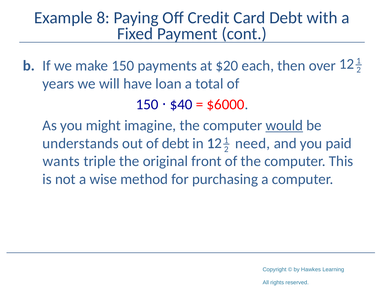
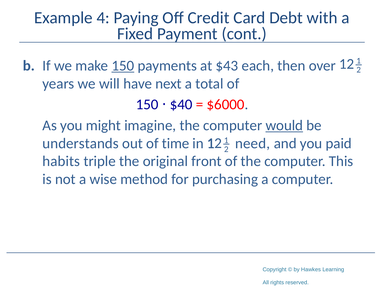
8: 8 -> 4
150 at (123, 66) underline: none -> present
$20: $20 -> $43
loan: loan -> next
of debt: debt -> time
wants: wants -> habits
